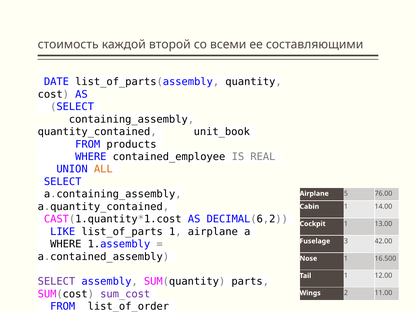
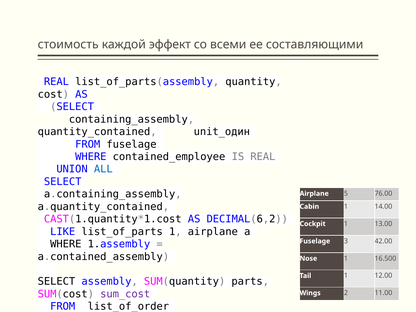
второй: второй -> эффект
DATE at (56, 82): DATE -> REAL
unit_book: unit_book -> unit_один
FROM products: products -> fuselage
ALL colour: orange -> blue
SELECT at (56, 282) colour: purple -> black
